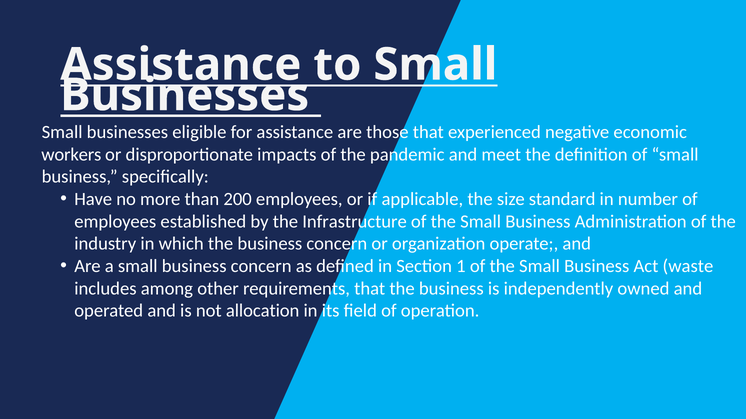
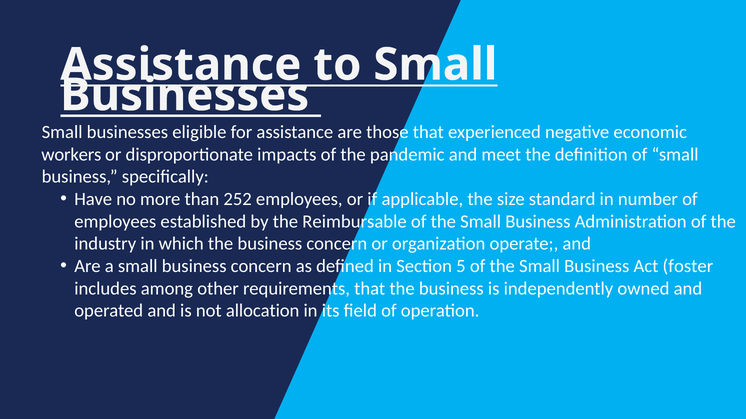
200: 200 -> 252
Infrastructure: Infrastructure -> Reimbursable
1: 1 -> 5
waste: waste -> foster
